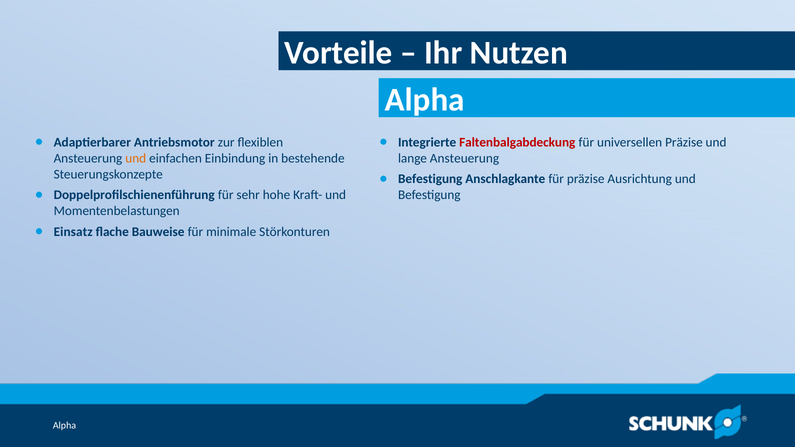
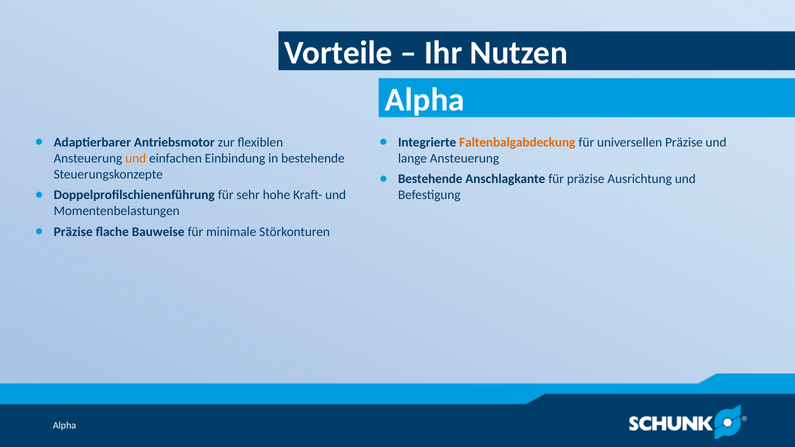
Faltenbalgabdeckung colour: red -> orange
Befestigung at (430, 179): Befestigung -> Bestehende
Einsatz at (73, 232): Einsatz -> Präzise
